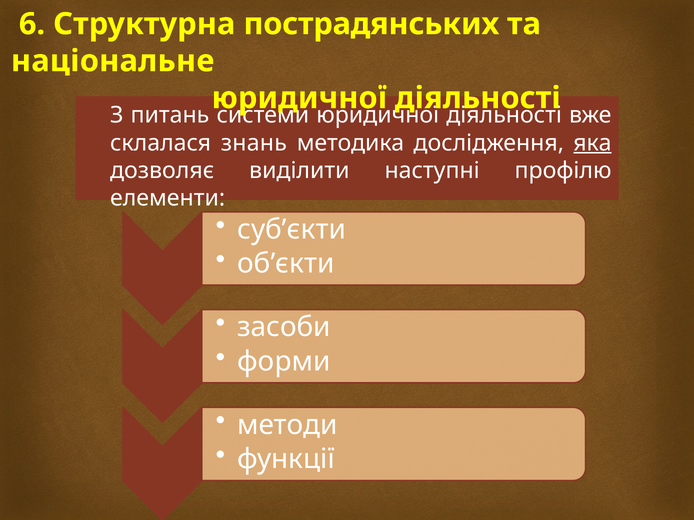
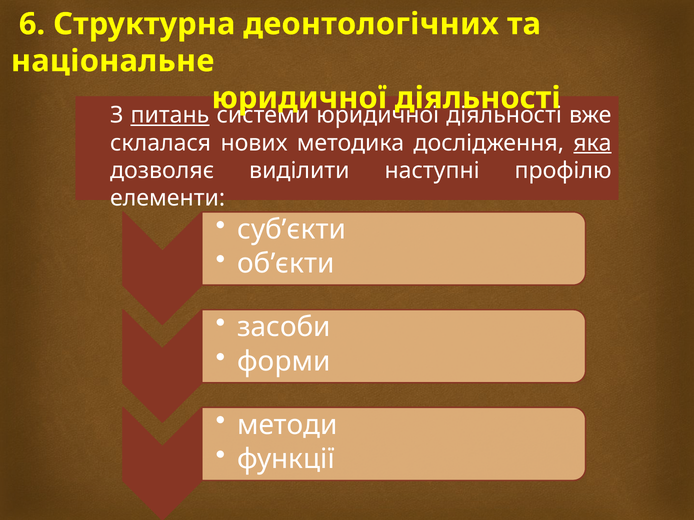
пострадянських: пострадянських -> деонтологічних
питань underline: none -> present
знань: знань -> нових
